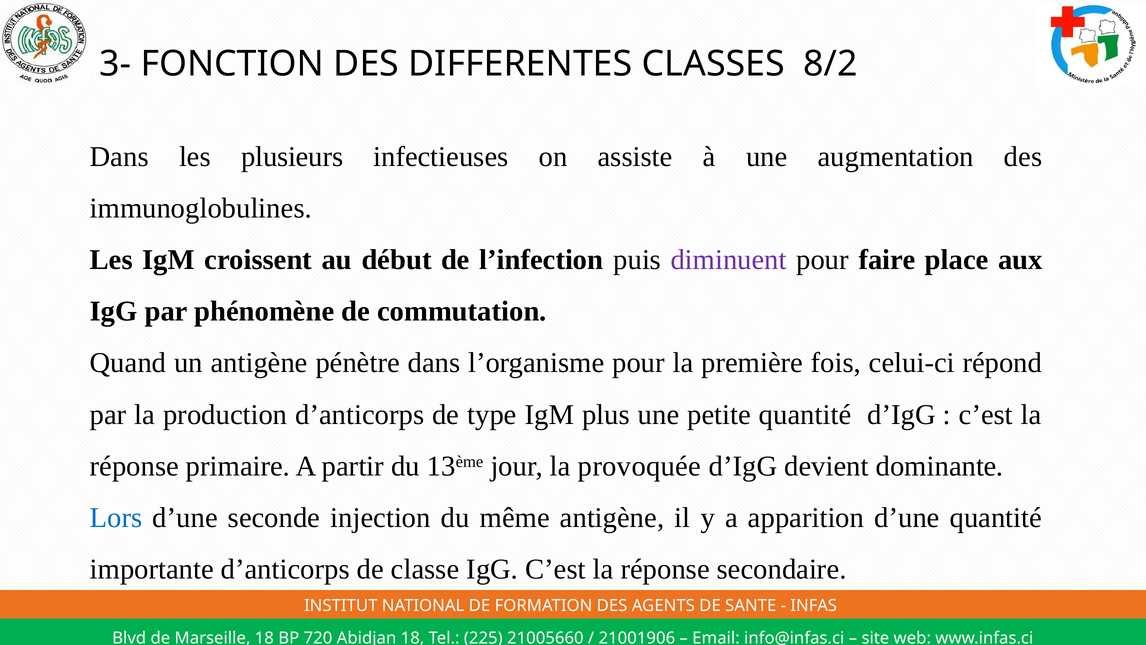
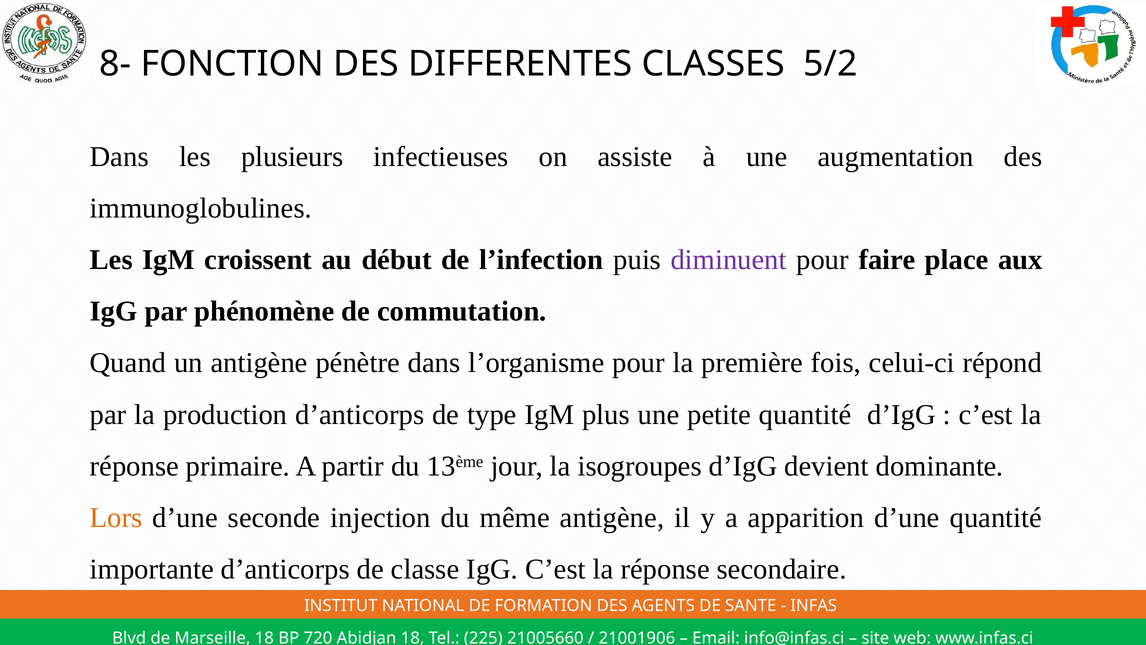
3-: 3- -> 8-
8/2: 8/2 -> 5/2
provoquée: provoquée -> isogroupes
Lors colour: blue -> orange
